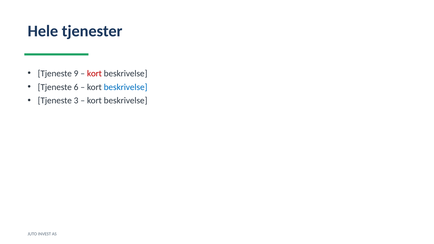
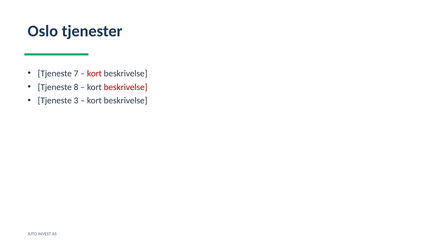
Hele: Hele -> Oslo
9: 9 -> 7
6: 6 -> 8
beskrivelse at (126, 87) colour: blue -> red
